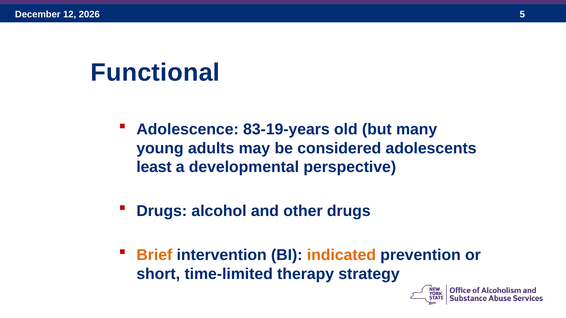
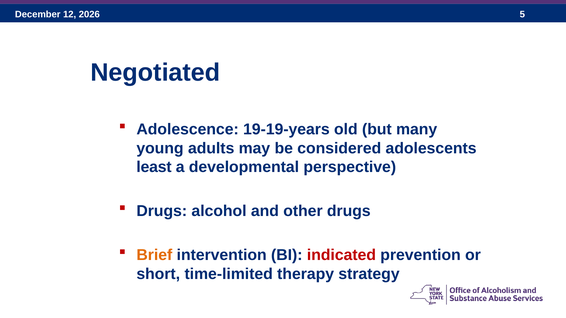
Functional: Functional -> Negotiated
83-19-years: 83-19-years -> 19-19-years
indicated colour: orange -> red
